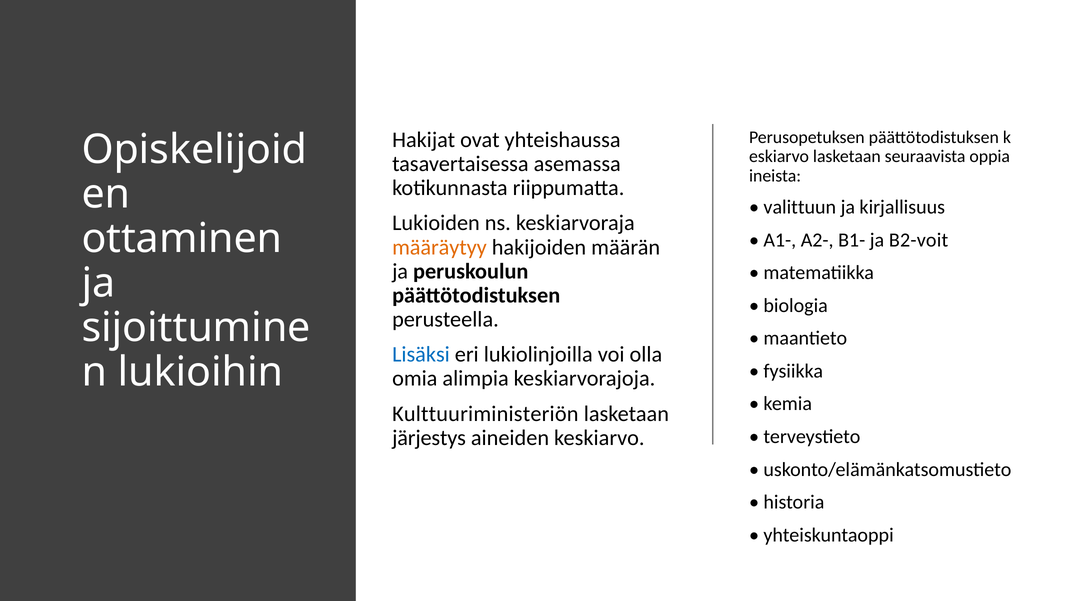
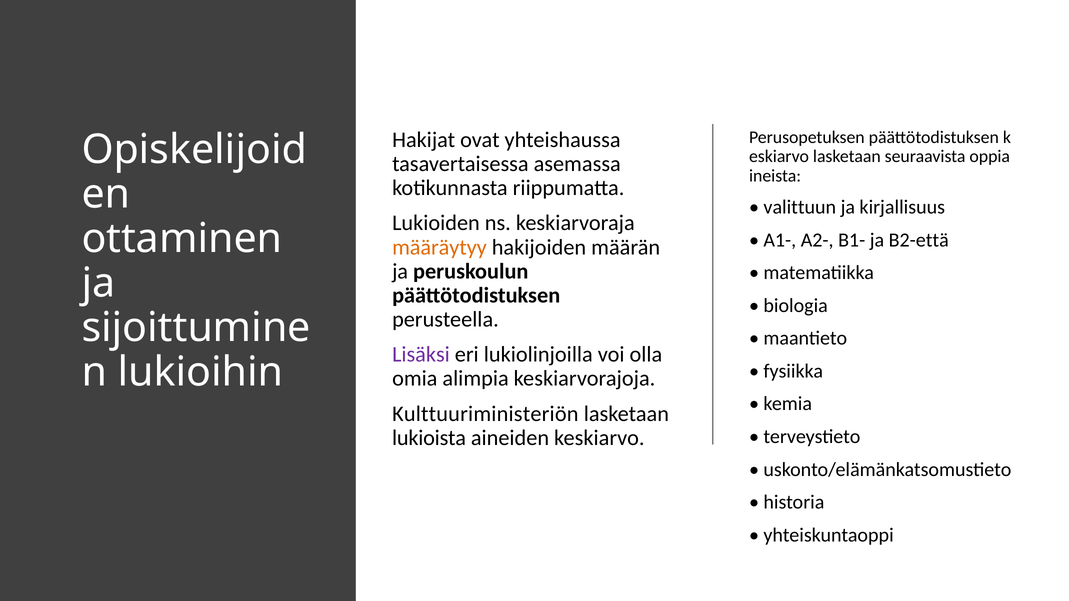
B2-voit: B2-voit -> B2-että
Lisäksi colour: blue -> purple
järjestys: järjestys -> lukioista
